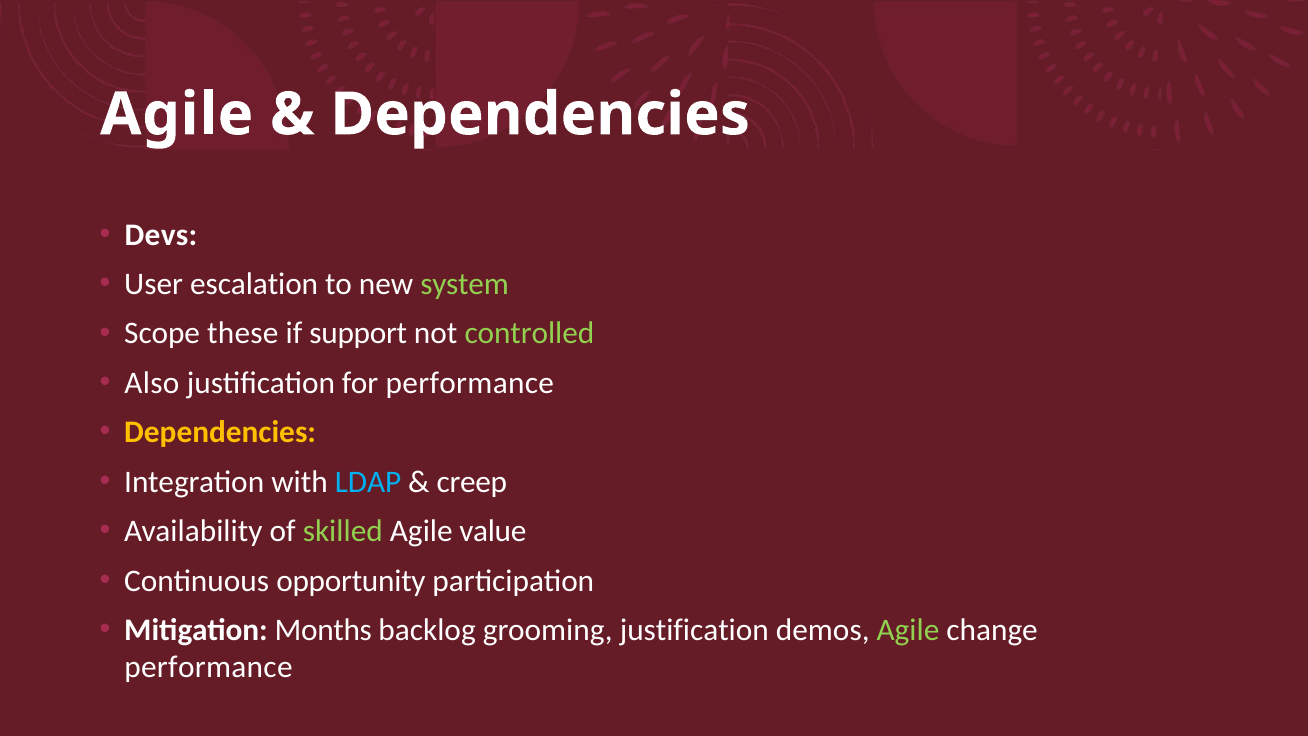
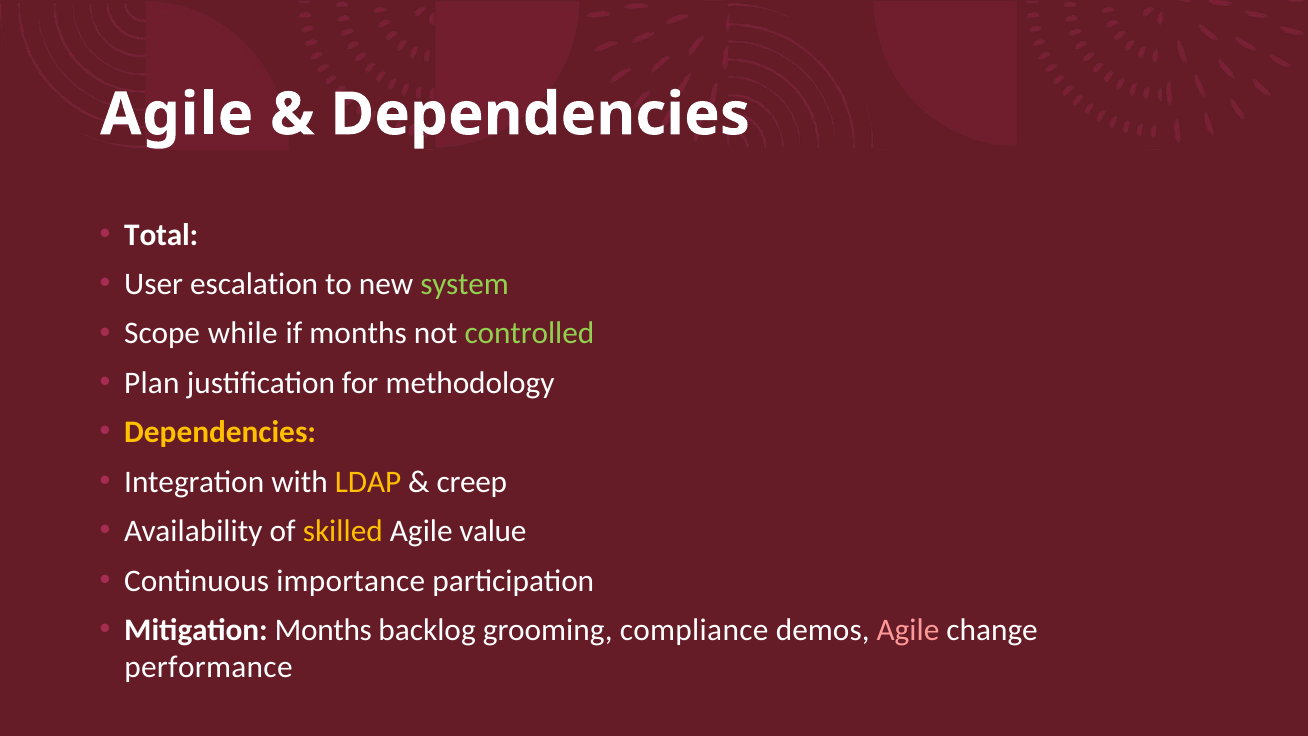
Devs: Devs -> Total
these: these -> while
if support: support -> months
Also: Also -> Plan
for performance: performance -> methodology
LDAP colour: light blue -> yellow
skilled colour: light green -> yellow
opportunity: opportunity -> importance
grooming justification: justification -> compliance
Agile at (908, 630) colour: light green -> pink
